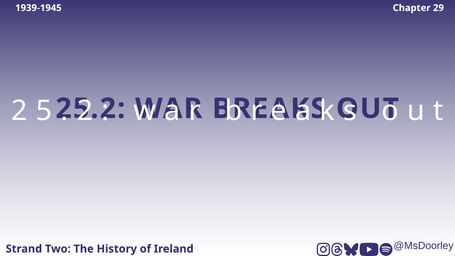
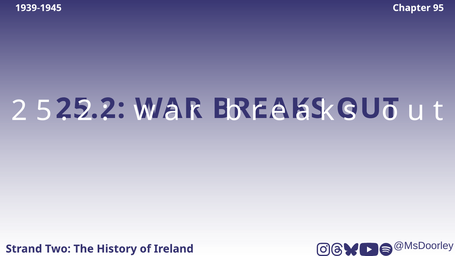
29: 29 -> 95
